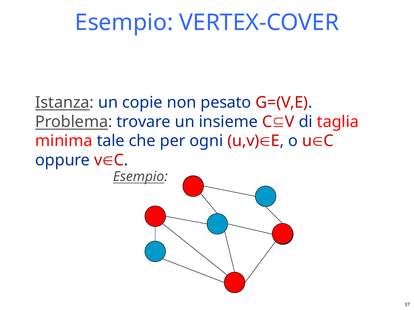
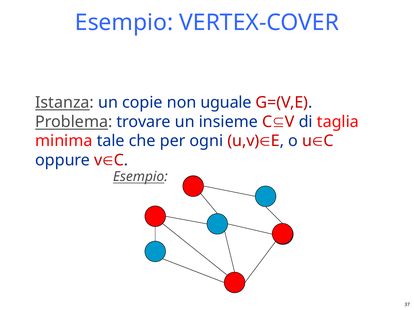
pesato: pesato -> uguale
